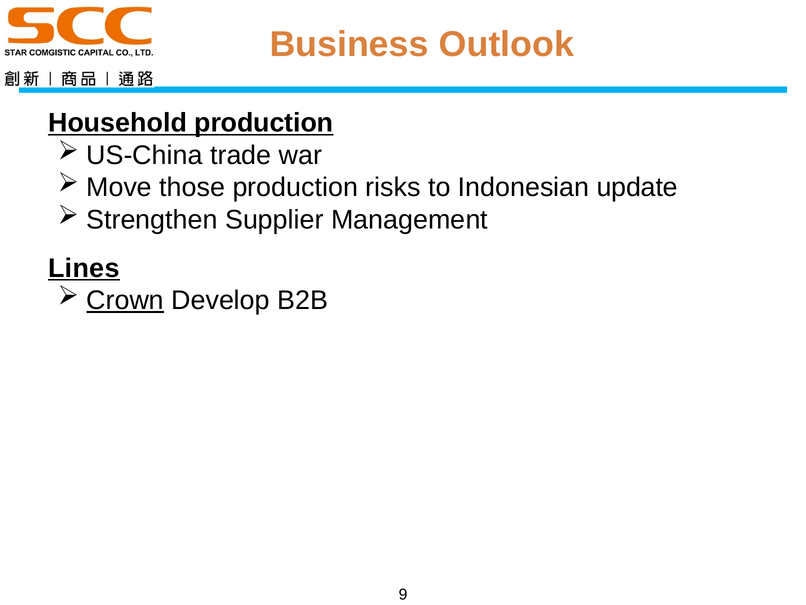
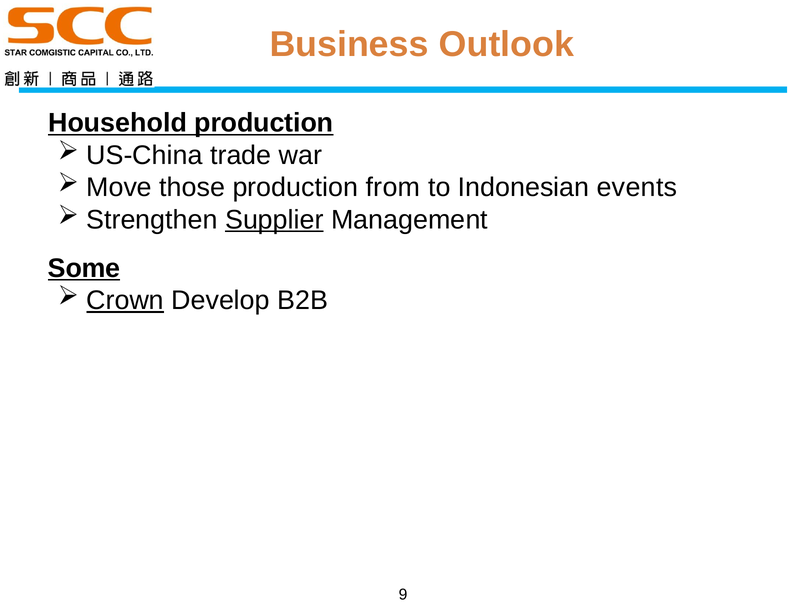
risks: risks -> from
update: update -> events
Supplier underline: none -> present
Lines: Lines -> Some
